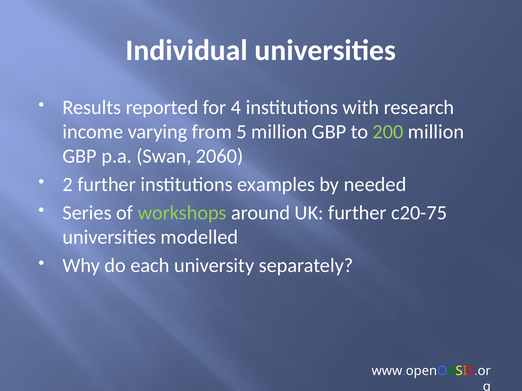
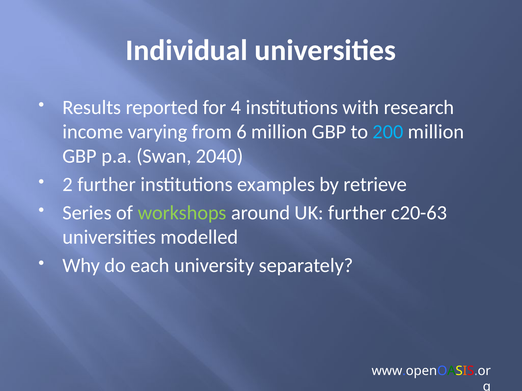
5: 5 -> 6
200 colour: light green -> light blue
2060: 2060 -> 2040
needed: needed -> retrieve
c20-75: c20-75 -> c20-63
